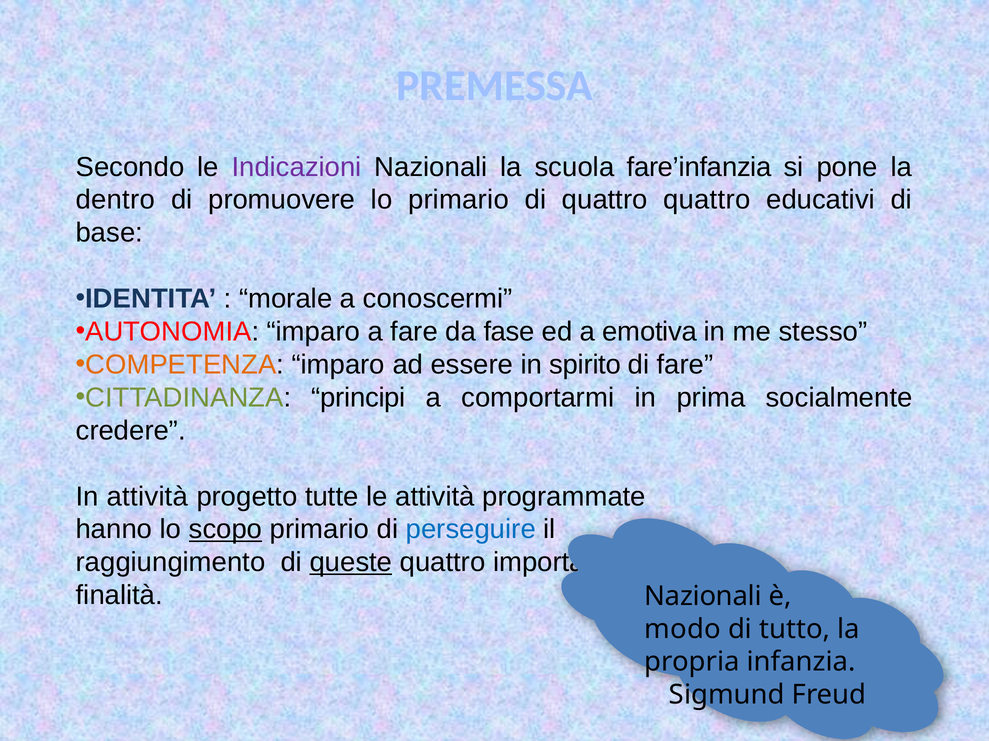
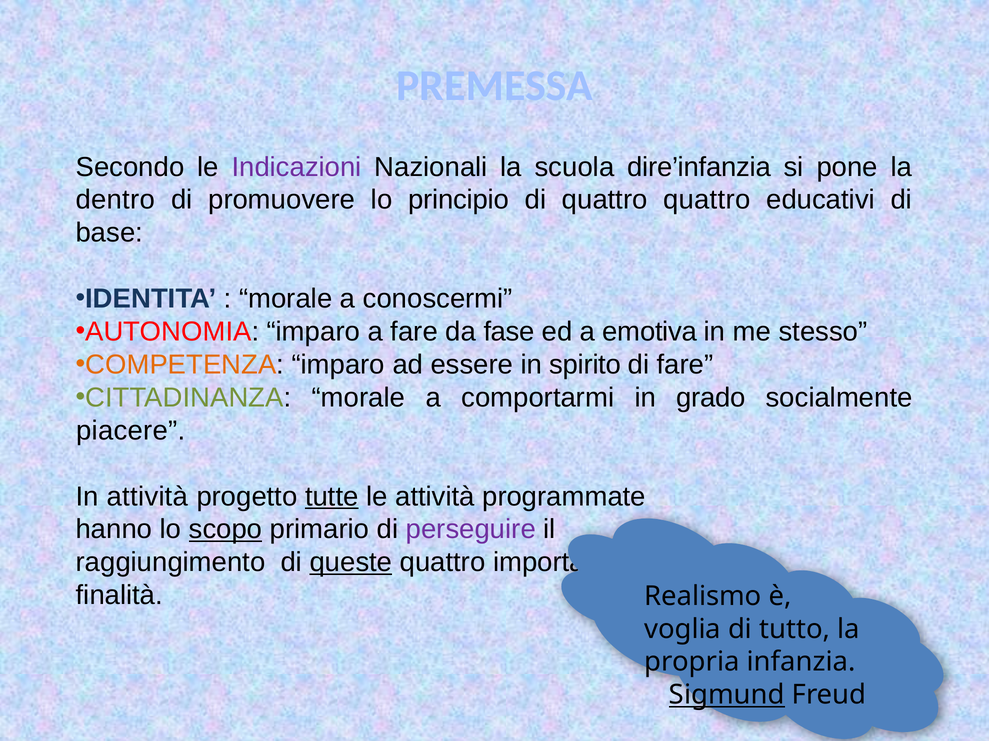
fare’infanzia: fare’infanzia -> dire’infanzia
lo primario: primario -> principio
CITTADINANZA principi: principi -> morale
prima: prima -> grado
credere: credere -> piacere
tutte underline: none -> present
perseguire colour: blue -> purple
finalità Nazionali: Nazionali -> Realismo
modo: modo -> voglia
Sigmund underline: none -> present
